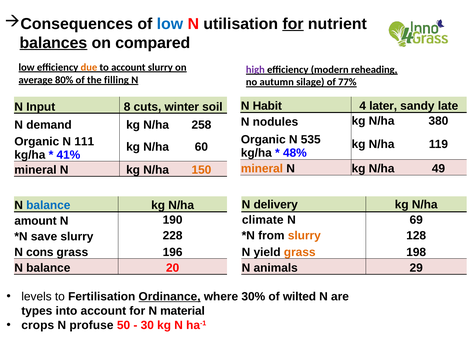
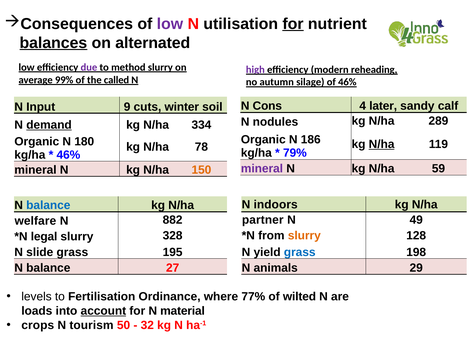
low at (170, 24) colour: blue -> purple
compared: compared -> alternated
due colour: orange -> purple
to account: account -> method
80%: 80% -> 99%
filling: filling -> called
of 77%: 77% -> 46%
Habit: Habit -> Cons
late: late -> calf
8: 8 -> 9
380: 380 -> 289
demand underline: none -> present
258: 258 -> 334
535: 535 -> 186
111: 111 -> 180
N/ha at (382, 144) underline: none -> present
60: 60 -> 78
48%: 48% -> 79%
41% at (68, 155): 41% -> 46%
mineral at (262, 169) colour: orange -> purple
49: 49 -> 59
delivery: delivery -> indoors
climate: climate -> partner
69: 69 -> 49
amount: amount -> welfare
190: 190 -> 882
save: save -> legal
228: 228 -> 328
cons: cons -> slide
196: 196 -> 195
grass at (300, 252) colour: orange -> blue
20: 20 -> 27
Ordinance underline: present -> none
30%: 30% -> 77%
types: types -> loads
account at (103, 311) underline: none -> present
profuse: profuse -> tourism
30: 30 -> 32
